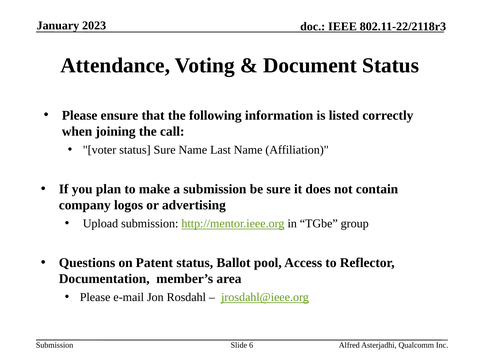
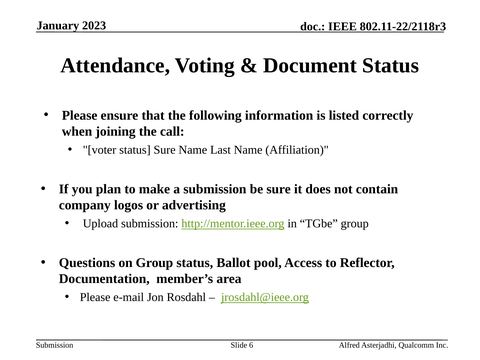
on Patent: Patent -> Group
